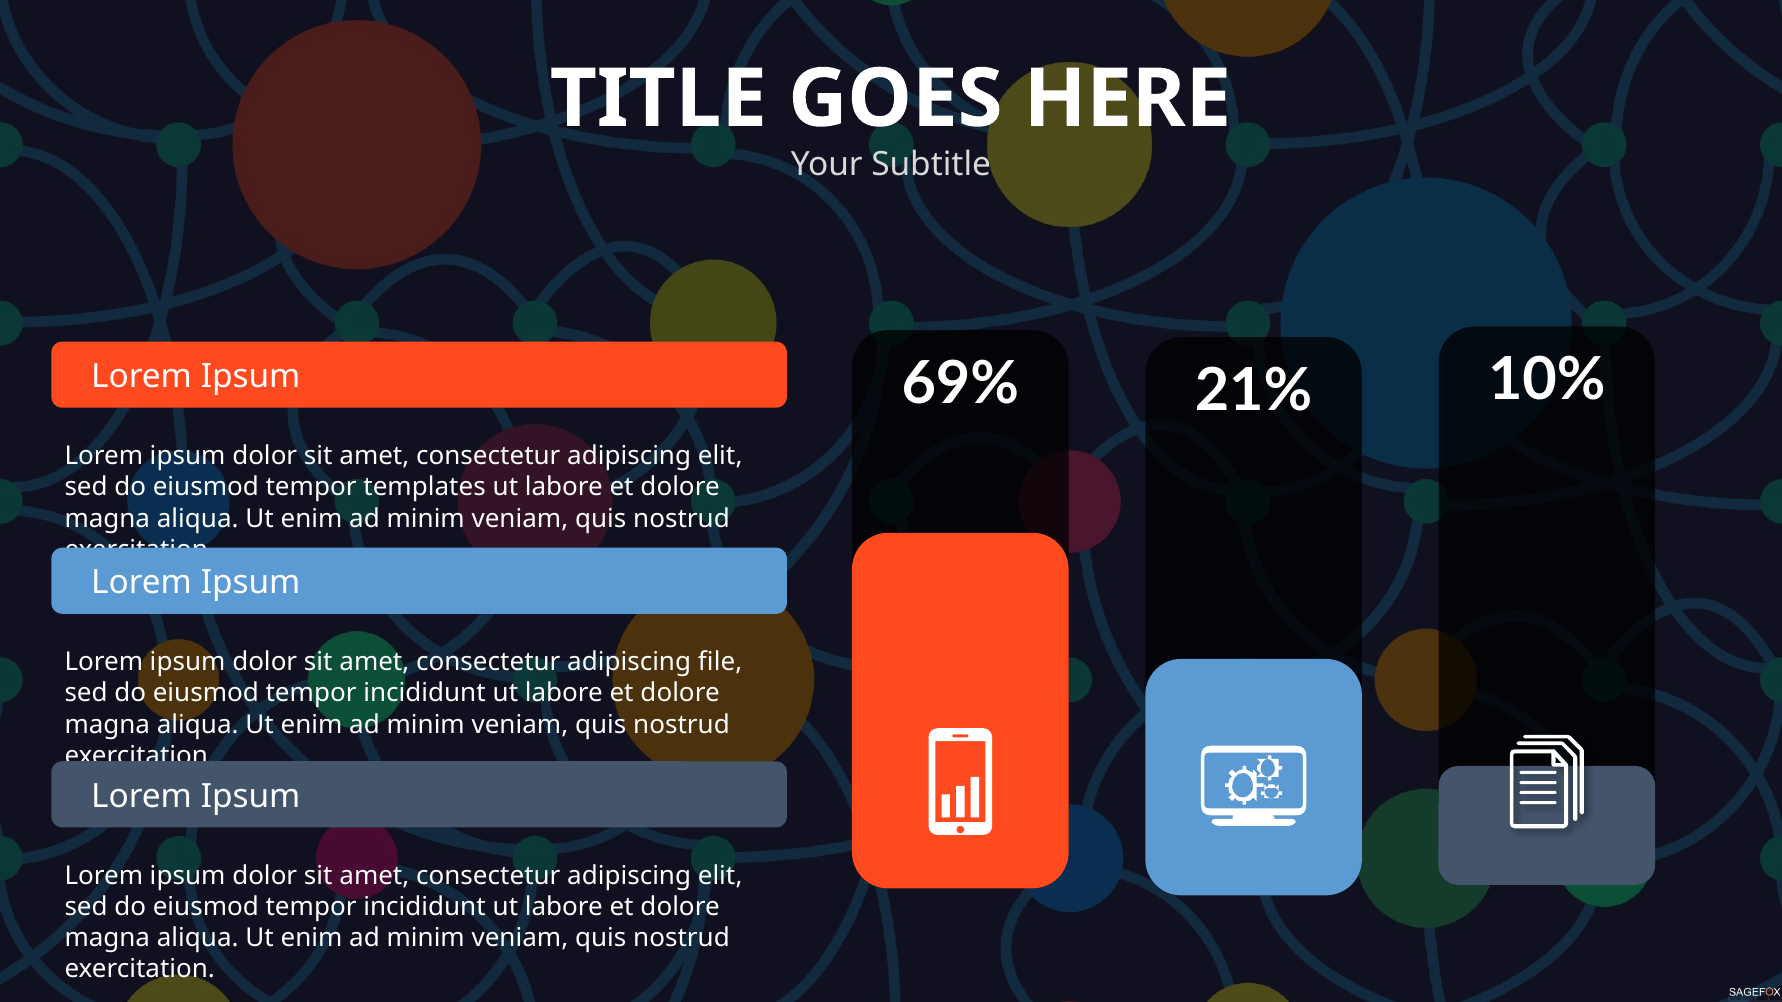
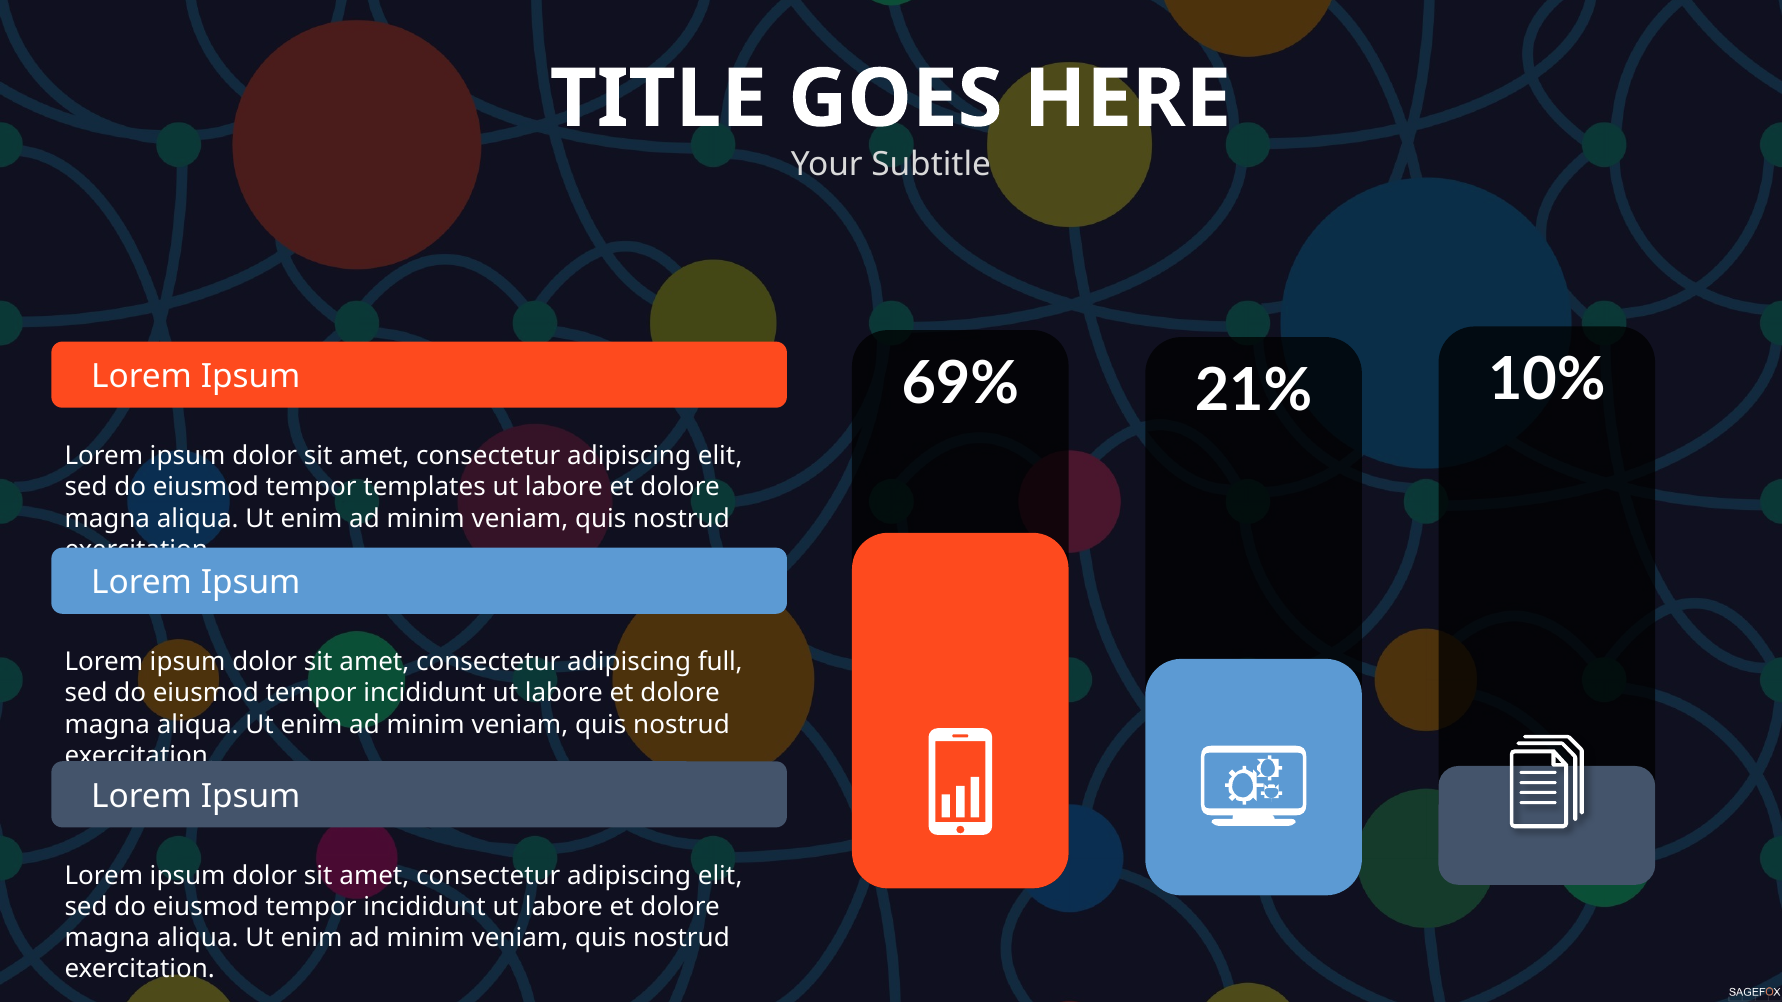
file: file -> full
